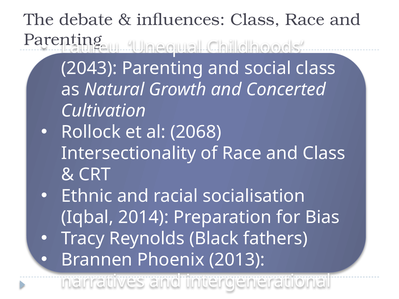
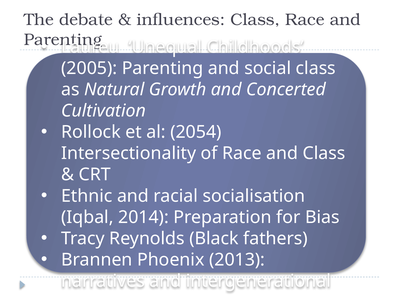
2043: 2043 -> 2005
2068: 2068 -> 2054
